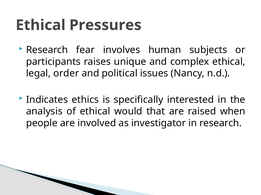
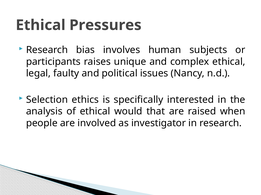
fear: fear -> bias
order: order -> faulty
Indicates: Indicates -> Selection
